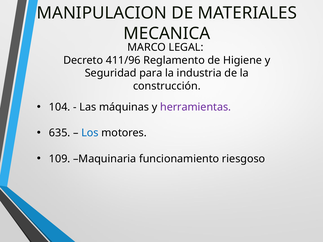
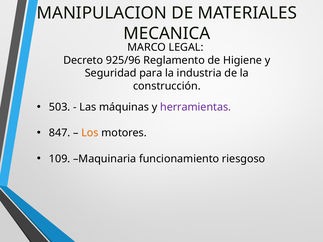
411/96: 411/96 -> 925/96
104: 104 -> 503
635: 635 -> 847
Los colour: blue -> orange
